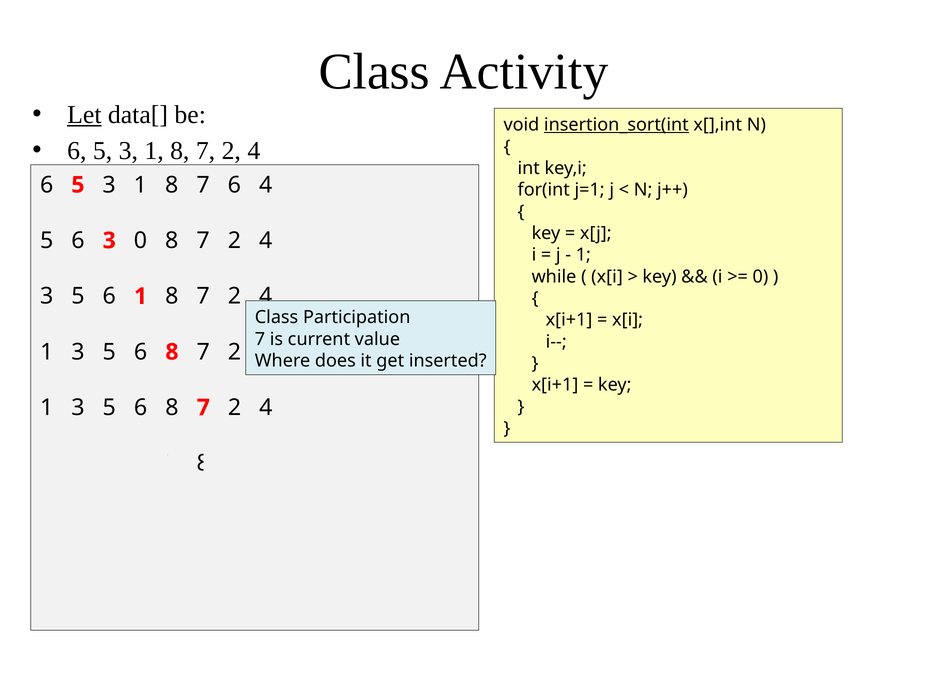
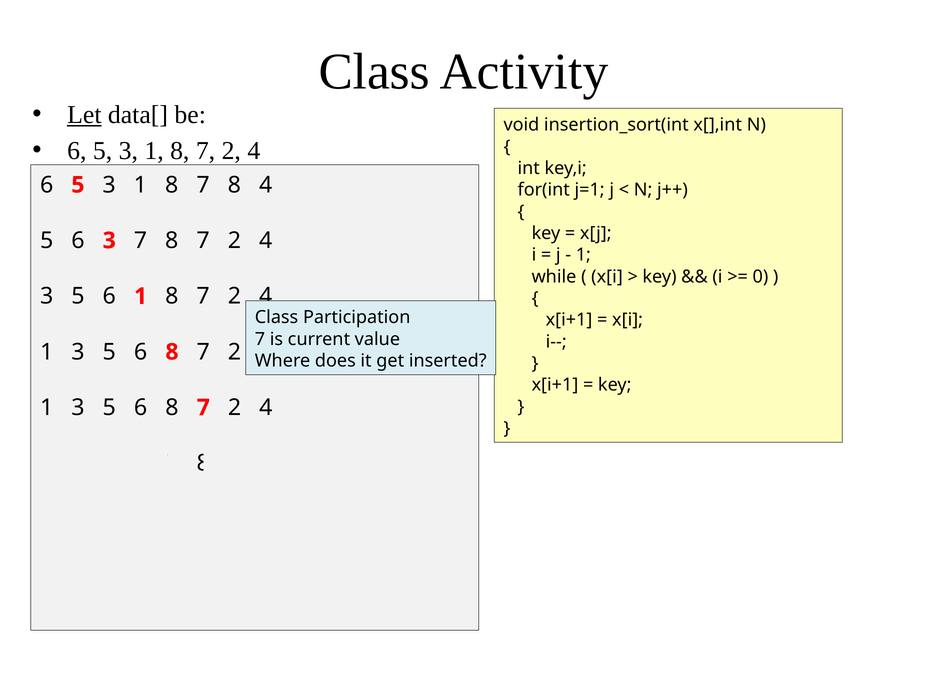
insertion_sort(int underline: present -> none
8 7 6: 6 -> 8
3 0: 0 -> 7
